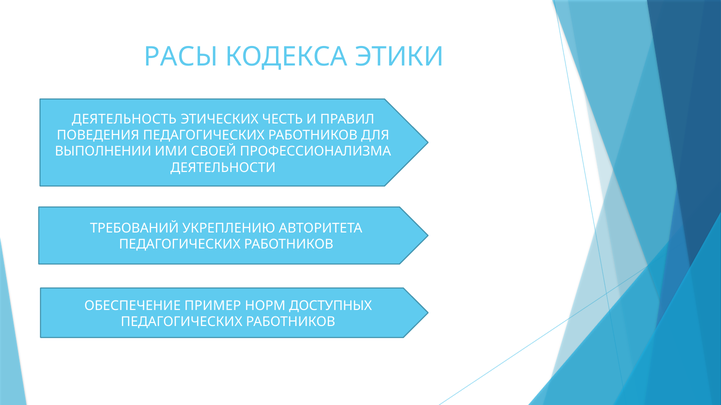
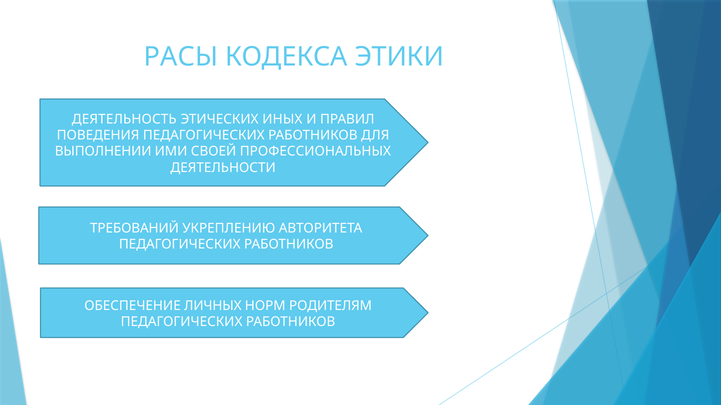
ЧЕСТЬ: ЧЕСТЬ -> ИНЫХ
ПРОФЕССИОНАЛИЗМА: ПРОФЕССИОНАЛИЗМА -> ПРОФЕССИОНАЛЬНЫХ
ПРИМЕР: ПРИМЕР -> ЛИЧНЫХ
ДОСТУПНЫХ: ДОСТУПНЫХ -> РОДИТЕЛЯМ
